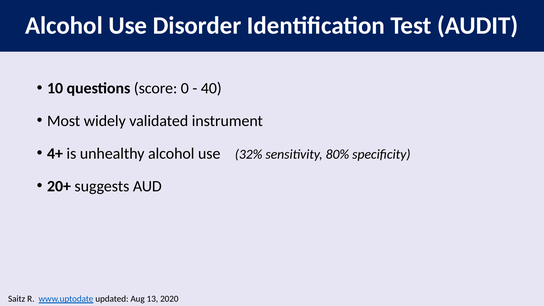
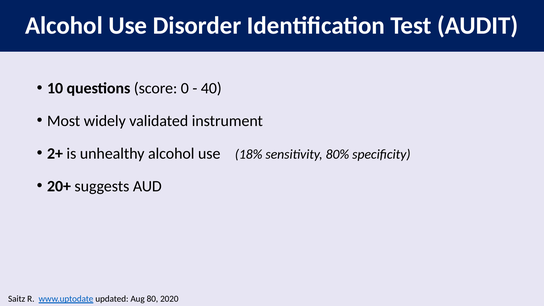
4+: 4+ -> 2+
32%: 32% -> 18%
13: 13 -> 80
